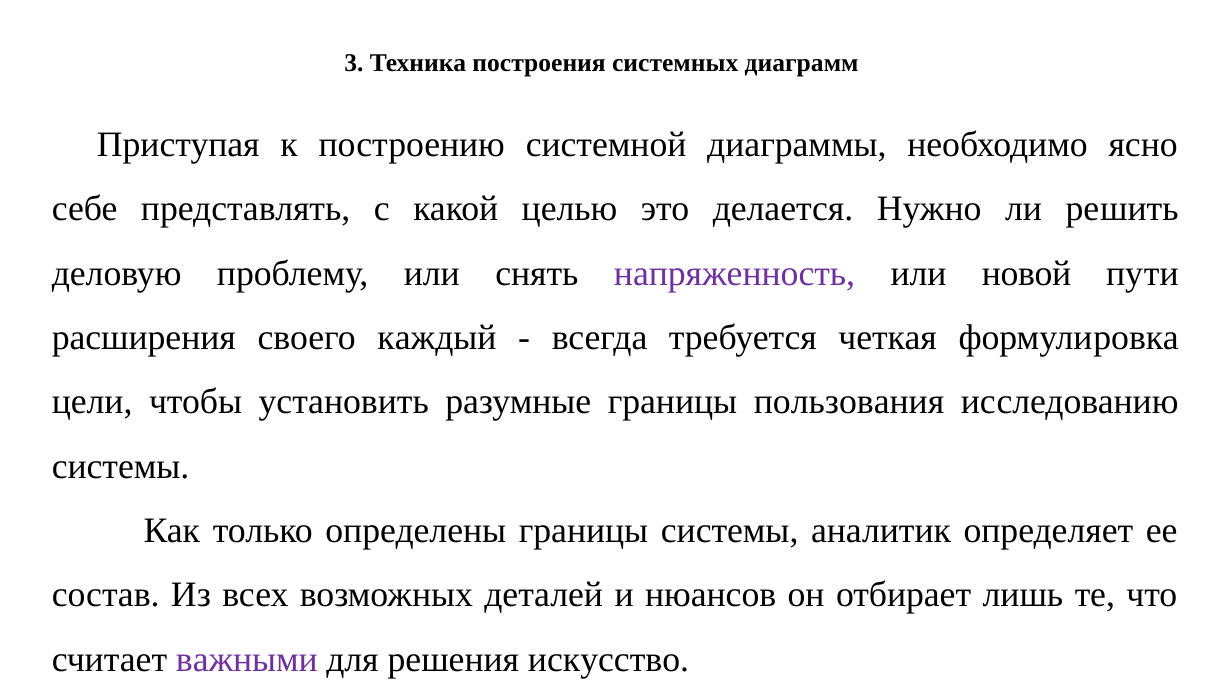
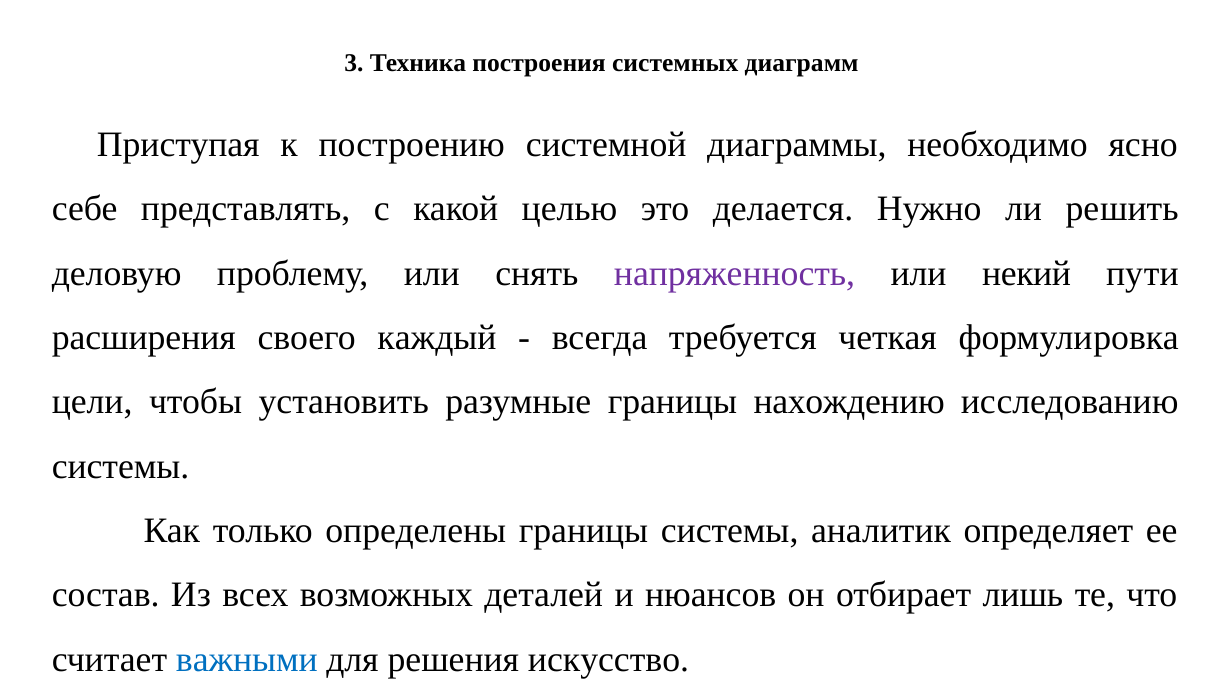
новой: новой -> некий
пользования: пользования -> нахождению
важными colour: purple -> blue
